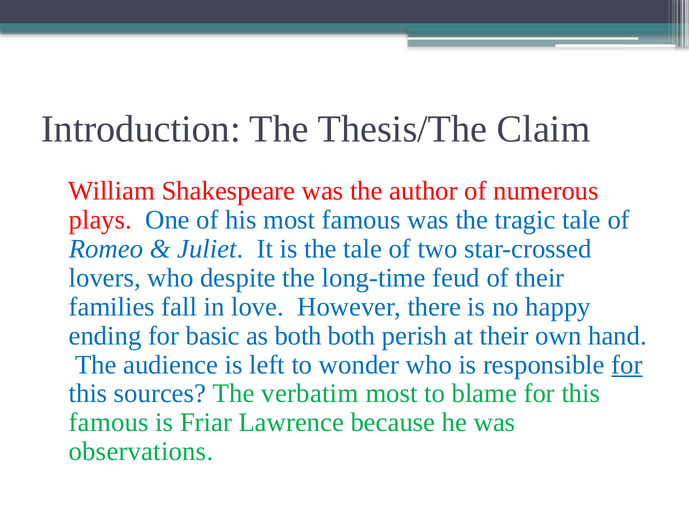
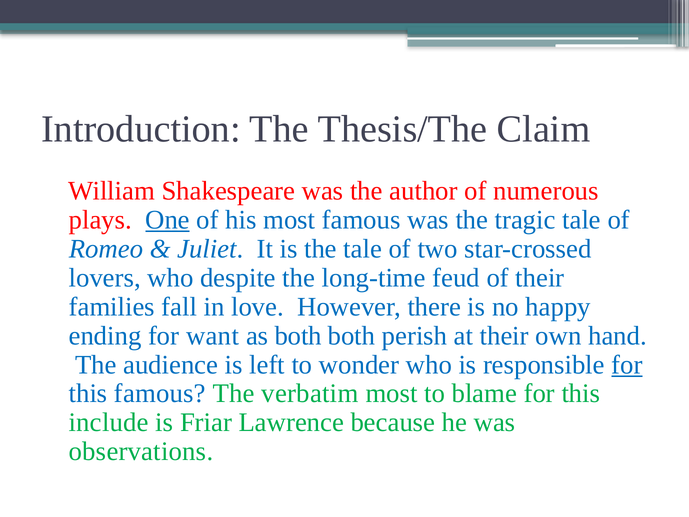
One underline: none -> present
basic: basic -> want
this sources: sources -> famous
famous at (109, 422): famous -> include
